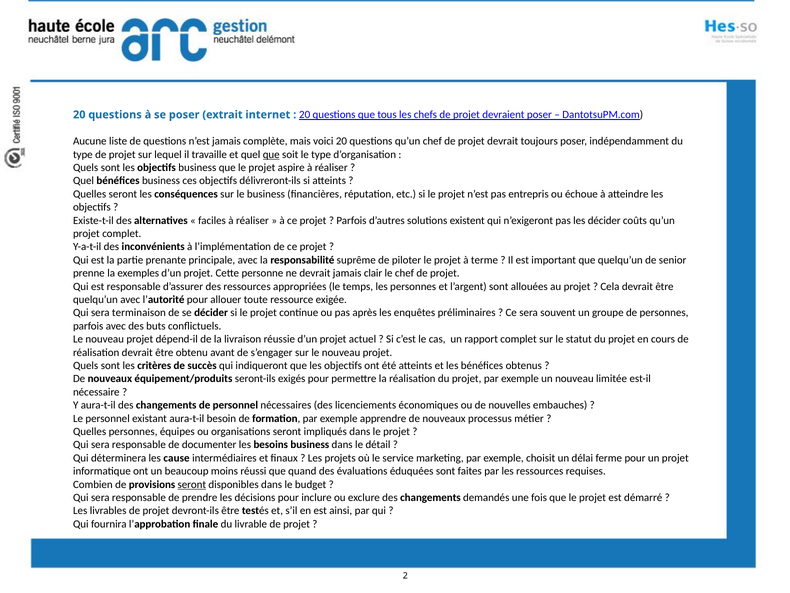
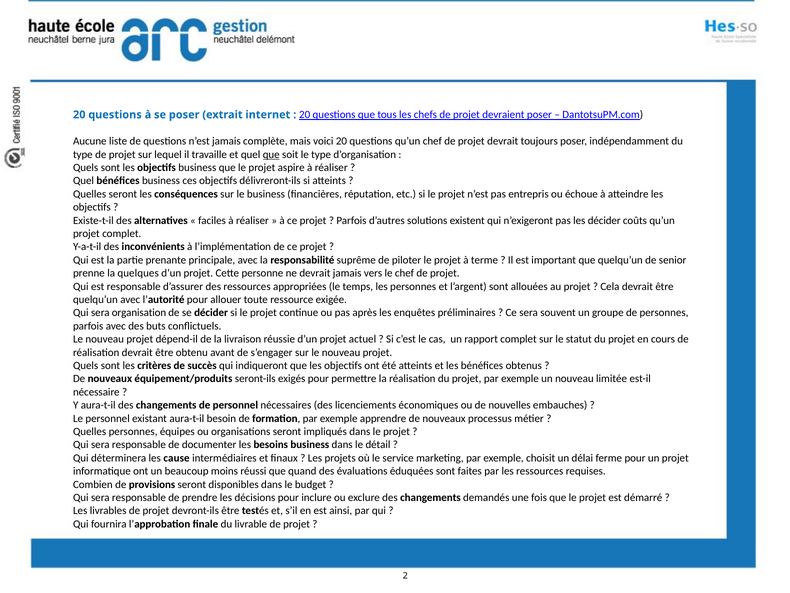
exemples: exemples -> quelques
clair: clair -> vers
terminaison: terminaison -> organisation
seront at (192, 484) underline: present -> none
